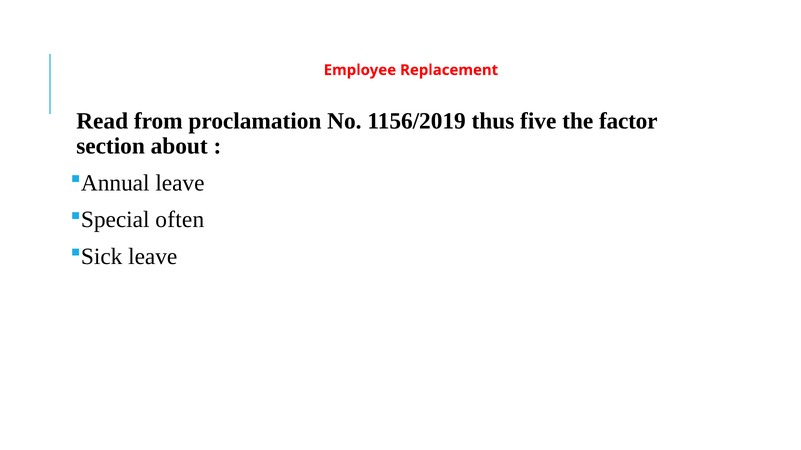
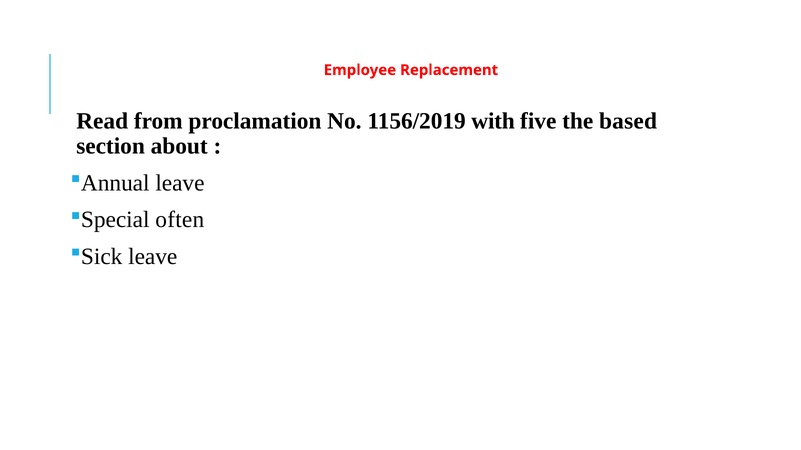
thus: thus -> with
factor: factor -> based
